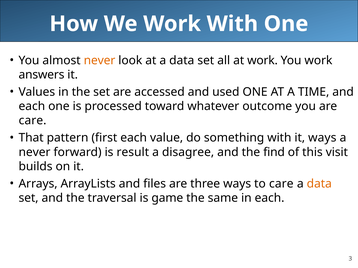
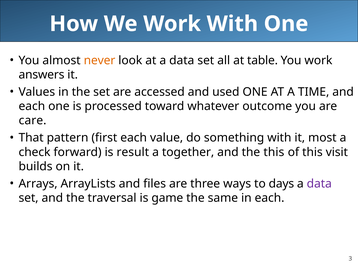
at work: work -> table
it ways: ways -> most
never at (35, 152): never -> check
disagree: disagree -> together
the find: find -> this
to care: care -> days
data at (319, 184) colour: orange -> purple
